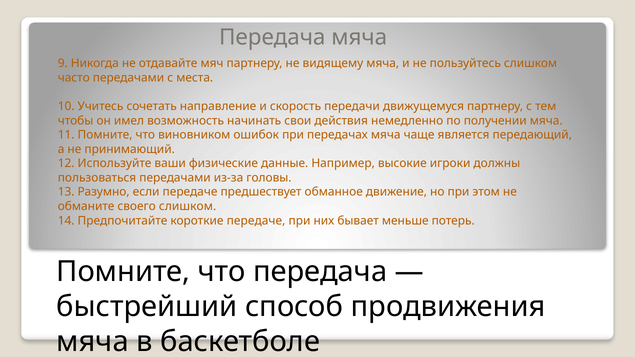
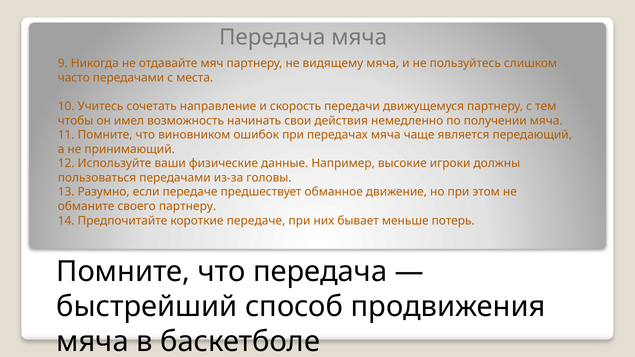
своего слишком: слишком -> партнеру
